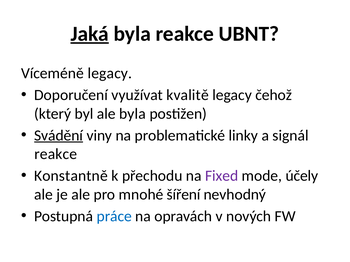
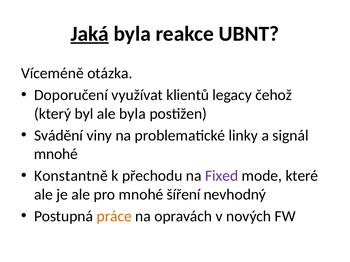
Víceméně legacy: legacy -> otázka
kvalitě: kvalitě -> klientů
Svádění underline: present -> none
reakce at (56, 154): reakce -> mnohé
účely: účely -> které
práce colour: blue -> orange
